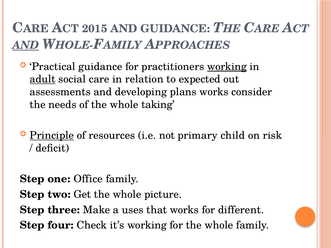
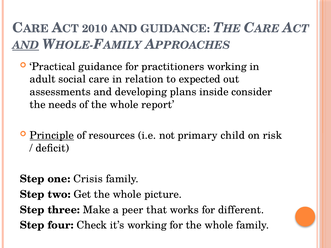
2015: 2015 -> 2010
working at (227, 67) underline: present -> none
adult underline: present -> none
plans works: works -> inside
taking: taking -> report
Office: Office -> Crisis
uses: uses -> peer
